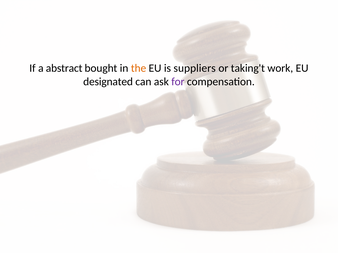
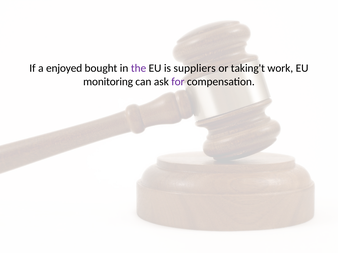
abstract: abstract -> enjoyed
the colour: orange -> purple
designated: designated -> monitoring
